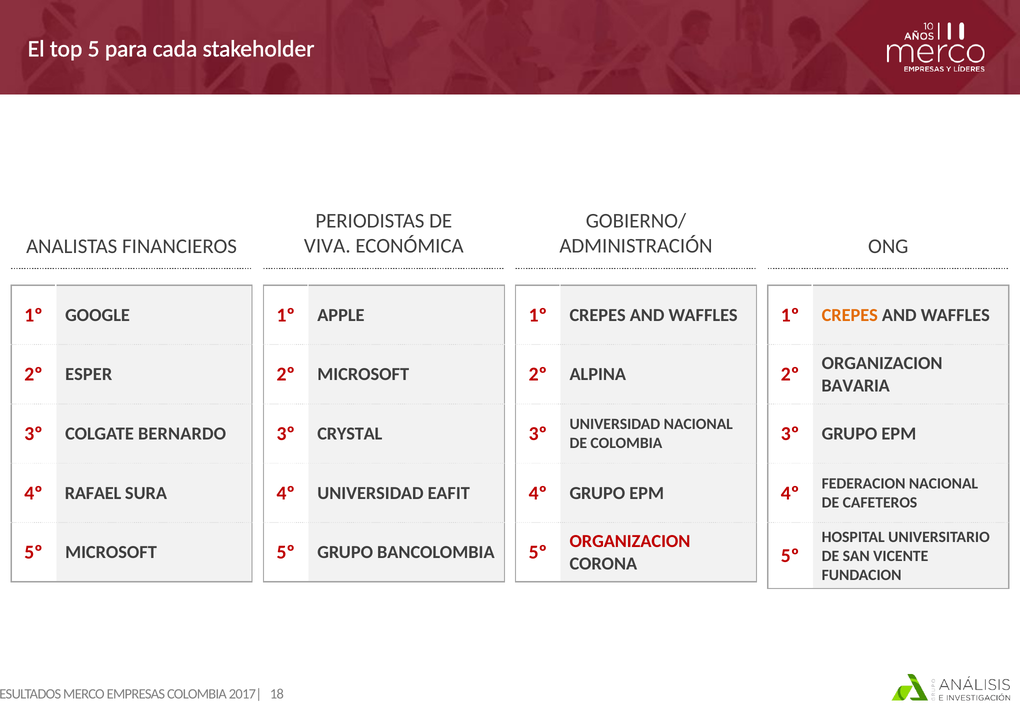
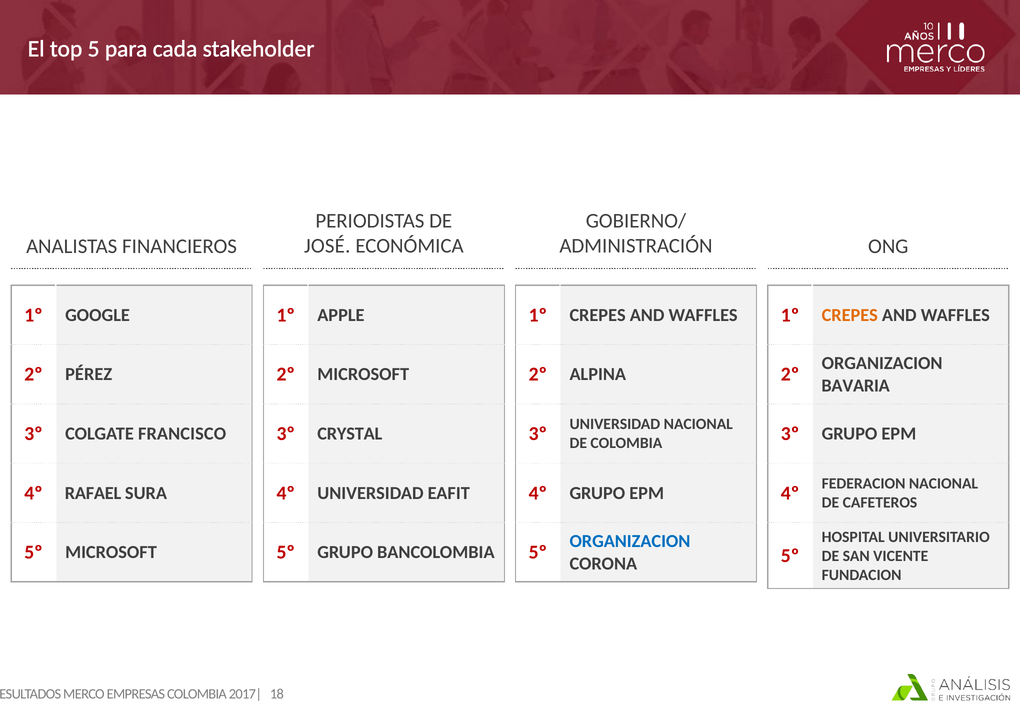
VIVA: VIVA -> JOSÉ
ESPER: ESPER -> PÉREZ
BERNARDO: BERNARDO -> FRANCISCO
ORGANIZACION at (630, 541) colour: red -> blue
